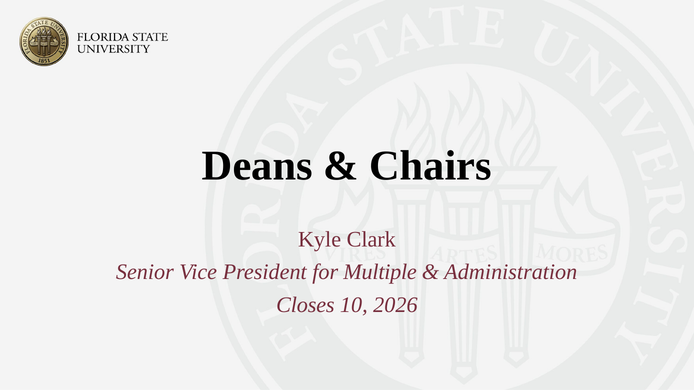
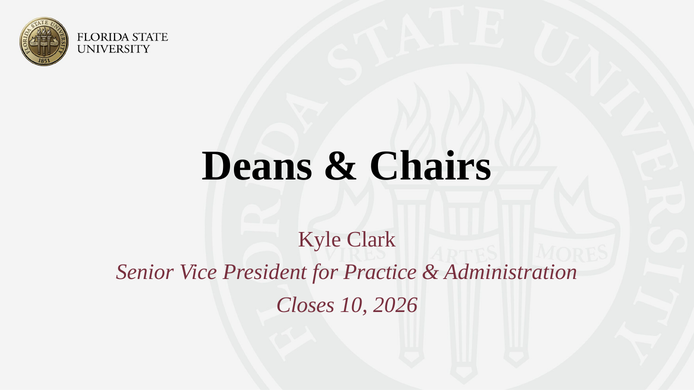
Multiple: Multiple -> Practice
